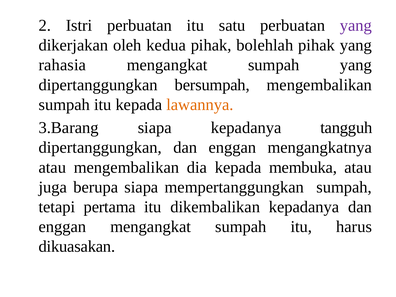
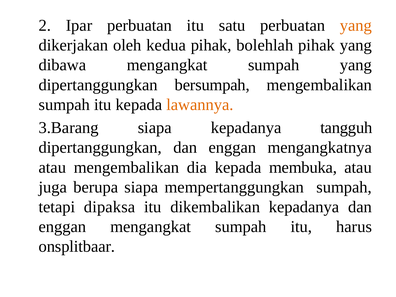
Istri: Istri -> Ipar
yang at (356, 25) colour: purple -> orange
rahasia: rahasia -> dibawa
pertama: pertama -> dipaksa
dikuasakan: dikuasakan -> onsplitbaar
